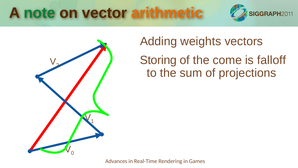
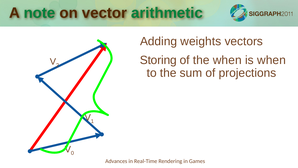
arithmetic colour: orange -> green
the come: come -> when
is falloff: falloff -> when
